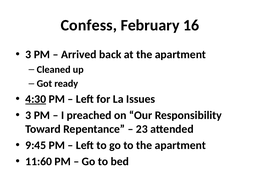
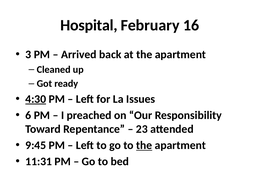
Confess: Confess -> Hospital
3 at (28, 115): 3 -> 6
the at (144, 145) underline: none -> present
11:60: 11:60 -> 11:31
